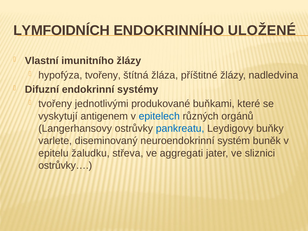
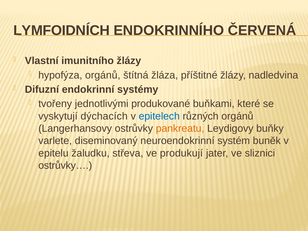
ULOŽENÉ: ULOŽENÉ -> ČERVENÁ
hypofýza tvořeny: tvořeny -> orgánů
antigenem: antigenem -> dýchacích
pankreatu colour: blue -> orange
aggregati: aggregati -> produkují
